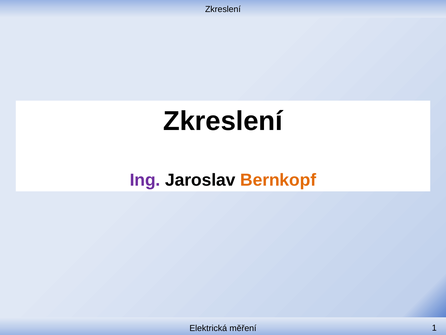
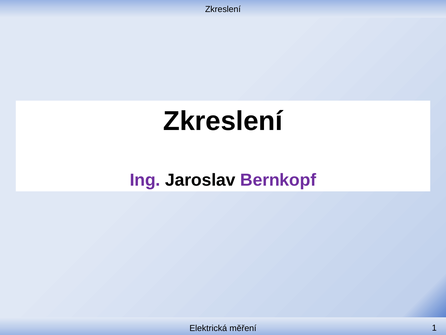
Bernkopf colour: orange -> purple
